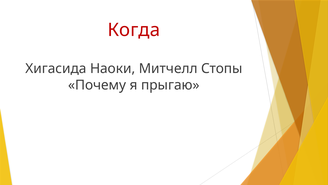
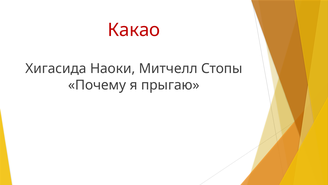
Когда: Когда -> Какао
